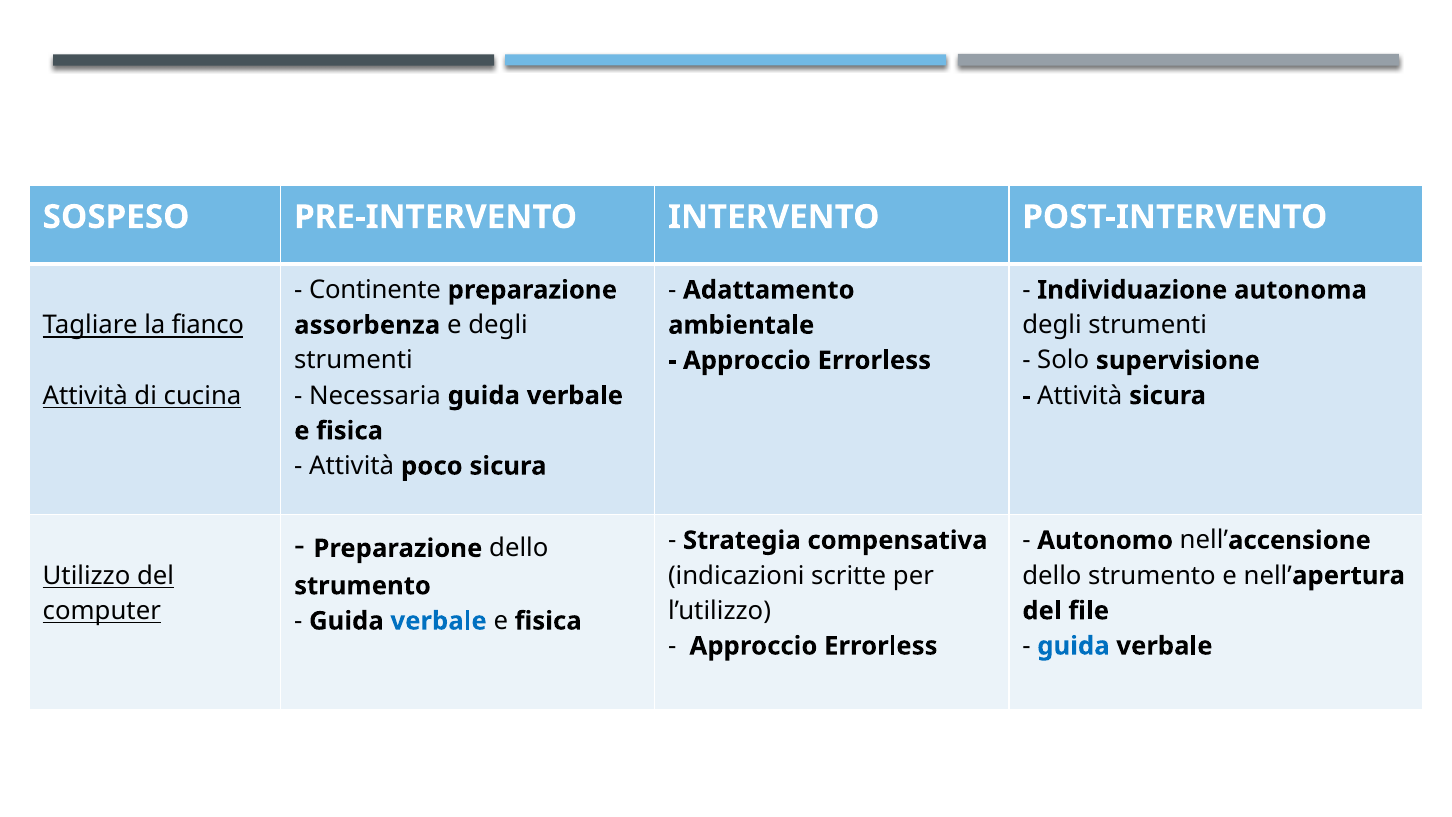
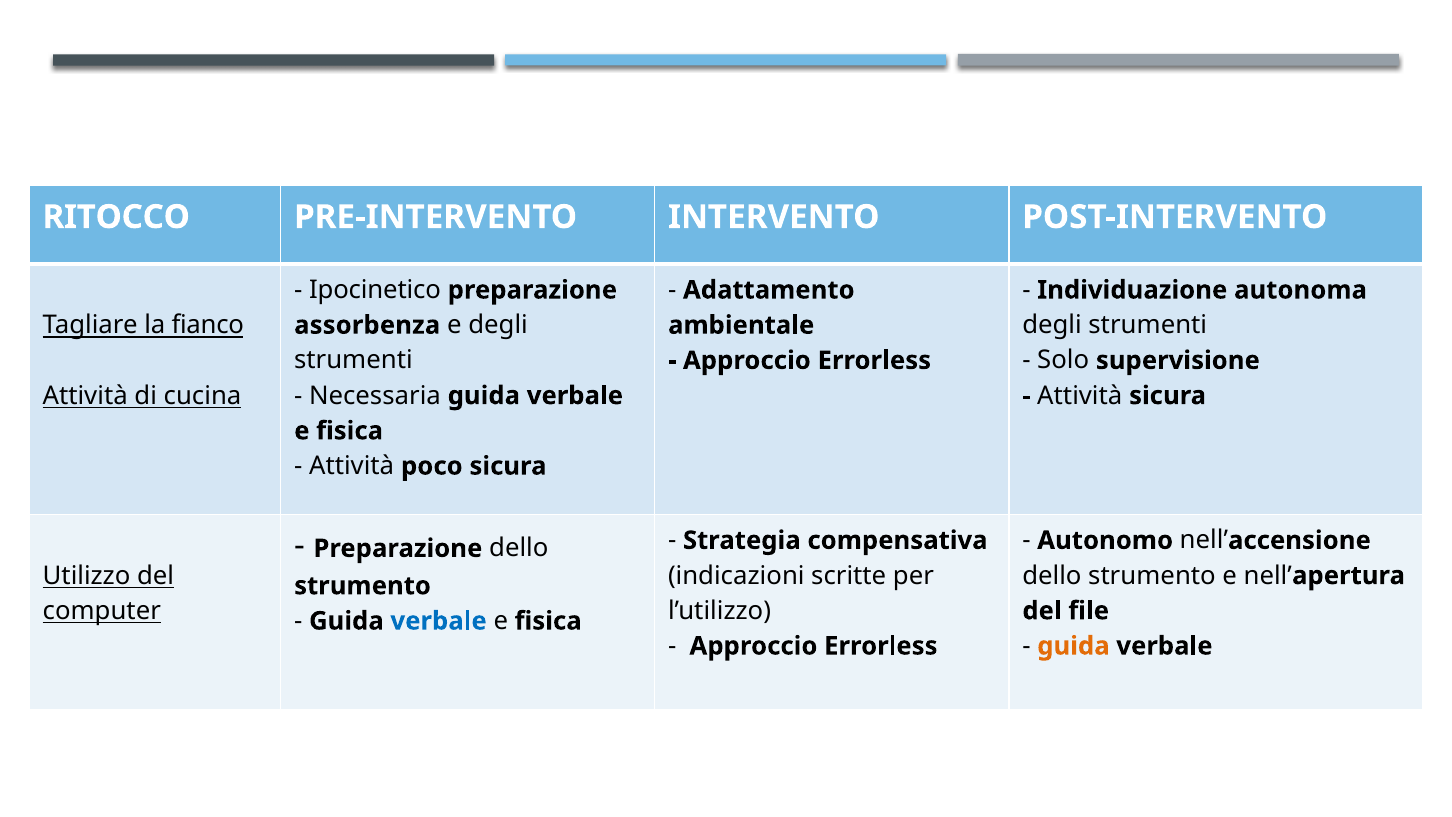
SOSPESO: SOSPESO -> RITOCCO
Continente: Continente -> Ipocinetico
guida at (1073, 646) colour: blue -> orange
